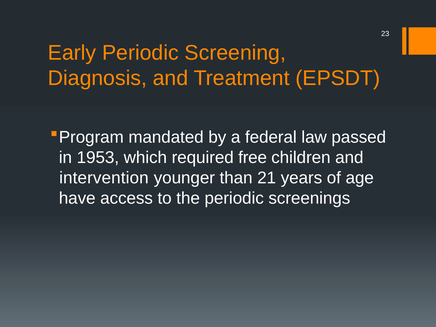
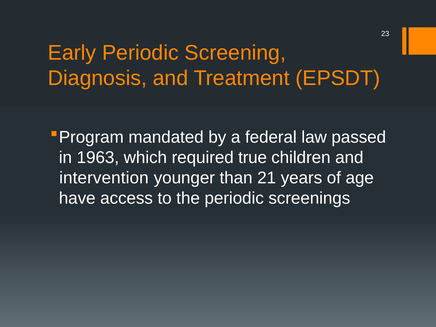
1953: 1953 -> 1963
free: free -> true
